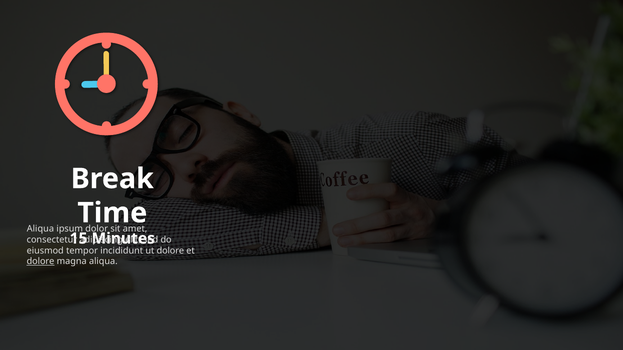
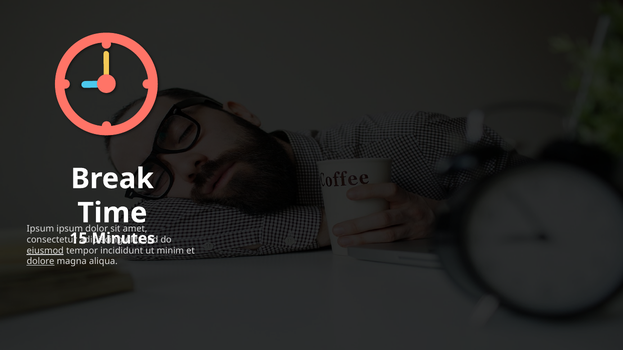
Aliqua at (40, 229): Aliqua -> Ipsum
eiusmod underline: none -> present
dolore at (170, 251): dolore -> minim
